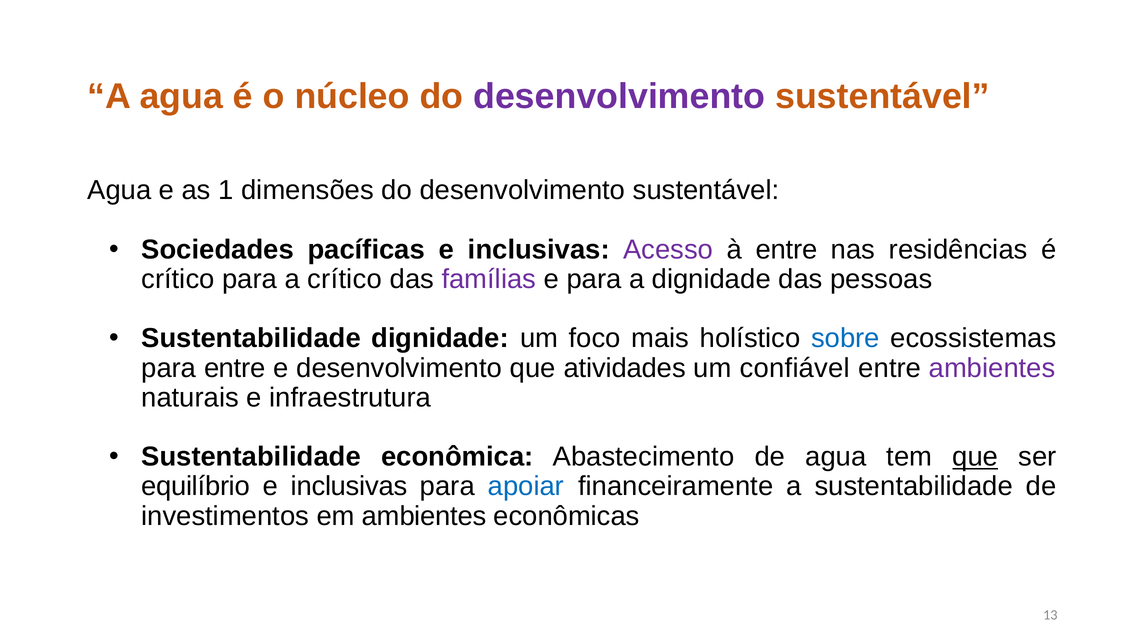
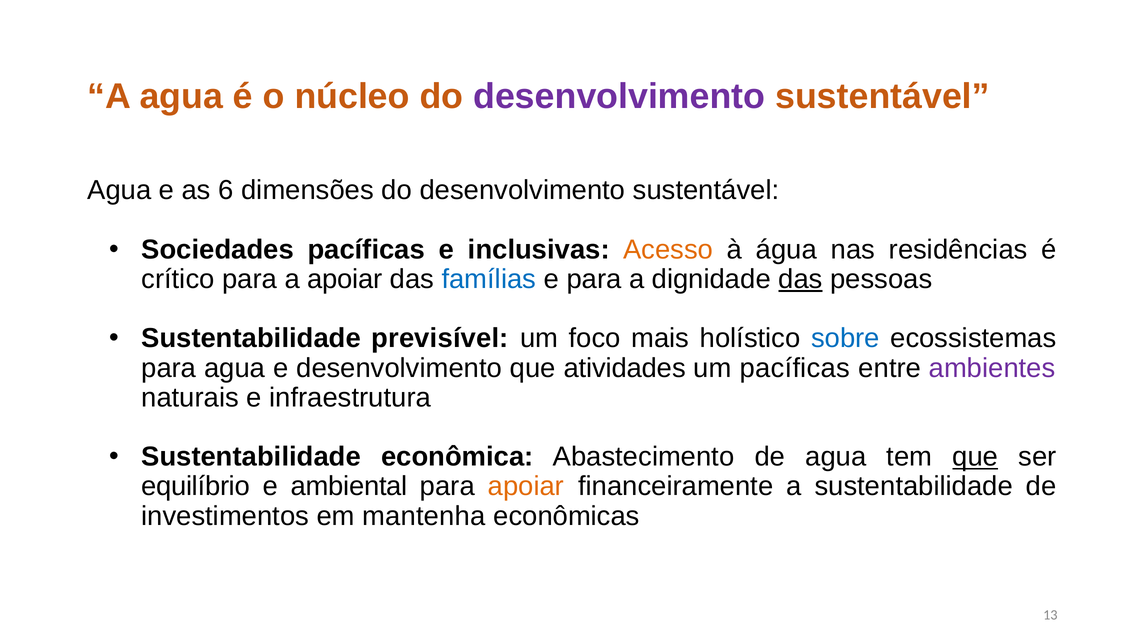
1: 1 -> 6
Acesso colour: purple -> orange
à entre: entre -> água
a crítico: crítico -> apoiar
famílias colour: purple -> blue
das at (800, 279) underline: none -> present
Sustentabilidade dignidade: dignidade -> previsível
para entre: entre -> agua
um confiável: confiável -> pacíficas
inclusivas at (349, 486): inclusivas -> ambiental
apoiar at (526, 486) colour: blue -> orange
em ambientes: ambientes -> mantenha
